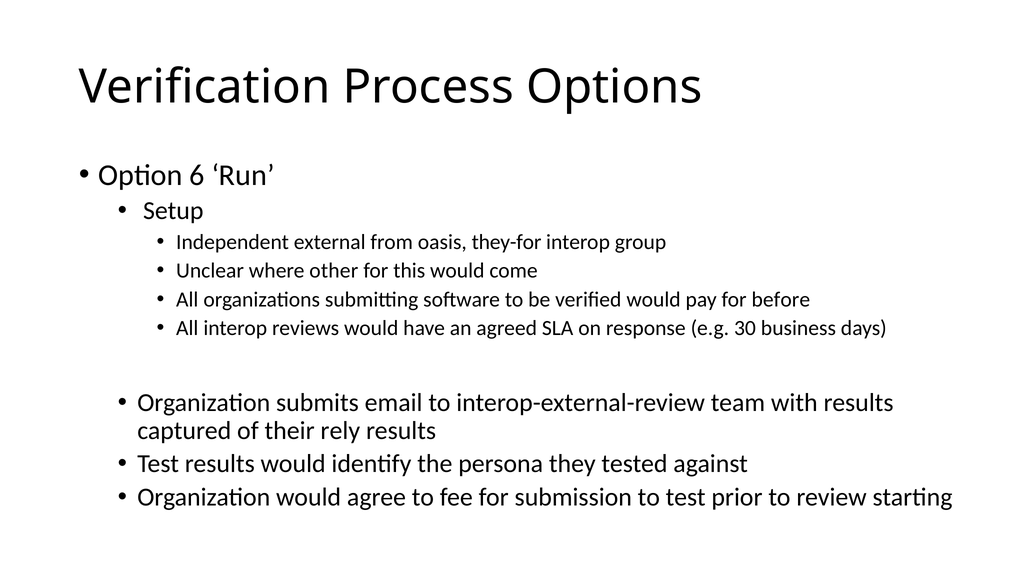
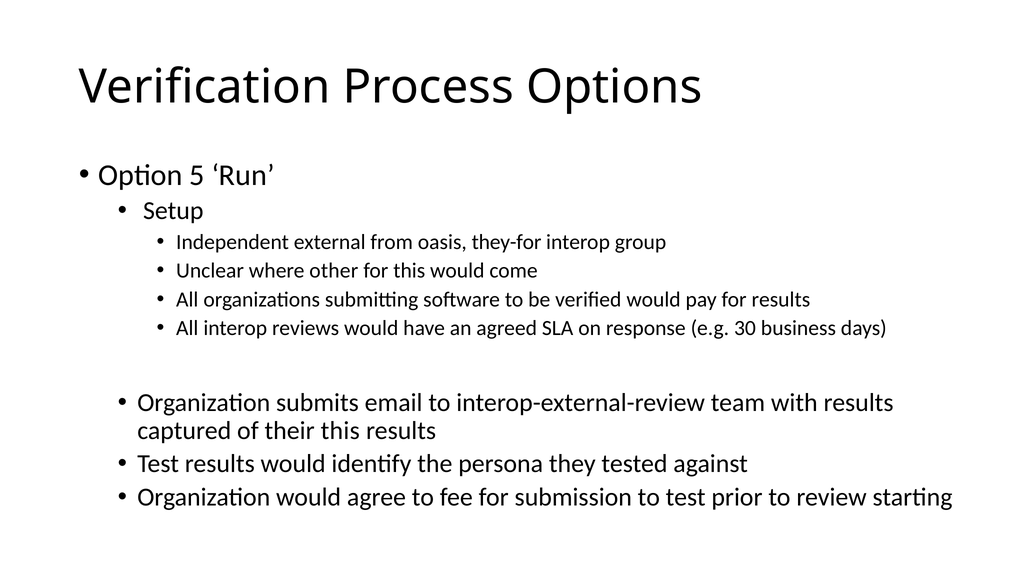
6: 6 -> 5
for before: before -> results
their rely: rely -> this
